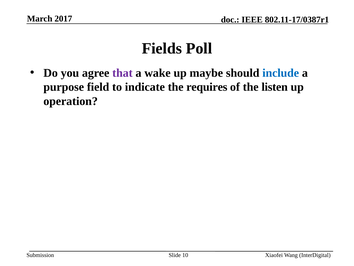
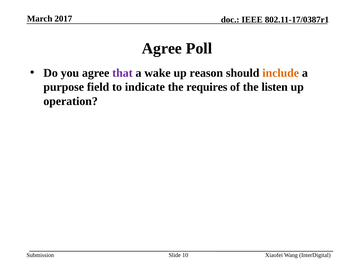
Fields at (162, 48): Fields -> Agree
maybe: maybe -> reason
include colour: blue -> orange
